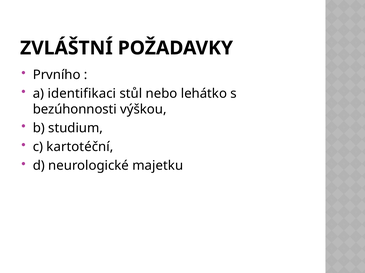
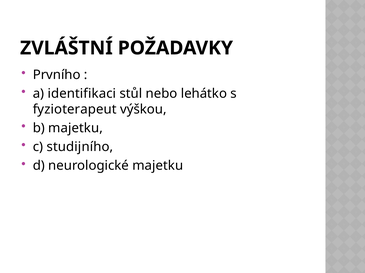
bezúhonnosti: bezúhonnosti -> fyzioterapeut
b studium: studium -> majetku
kartotéční: kartotéční -> studijního
